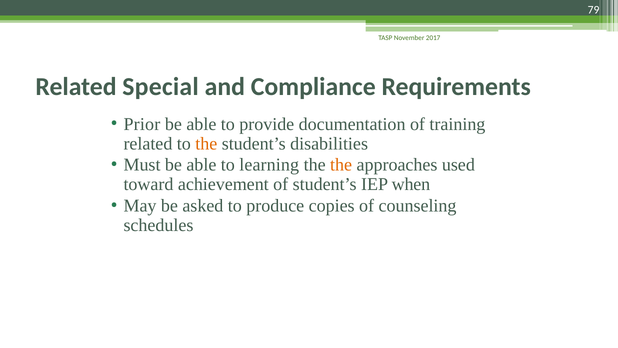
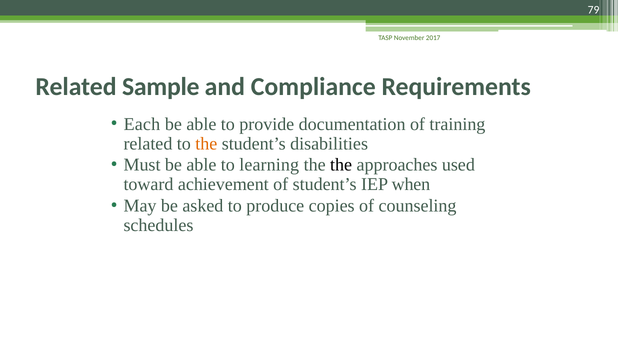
Special: Special -> Sample
Prior: Prior -> Each
the at (341, 165) colour: orange -> black
